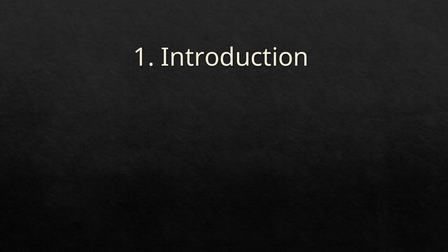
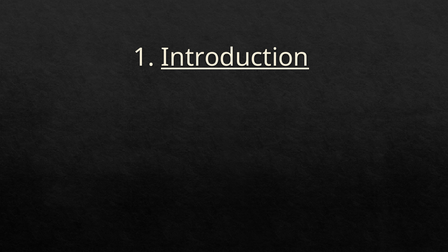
Introduction underline: none -> present
